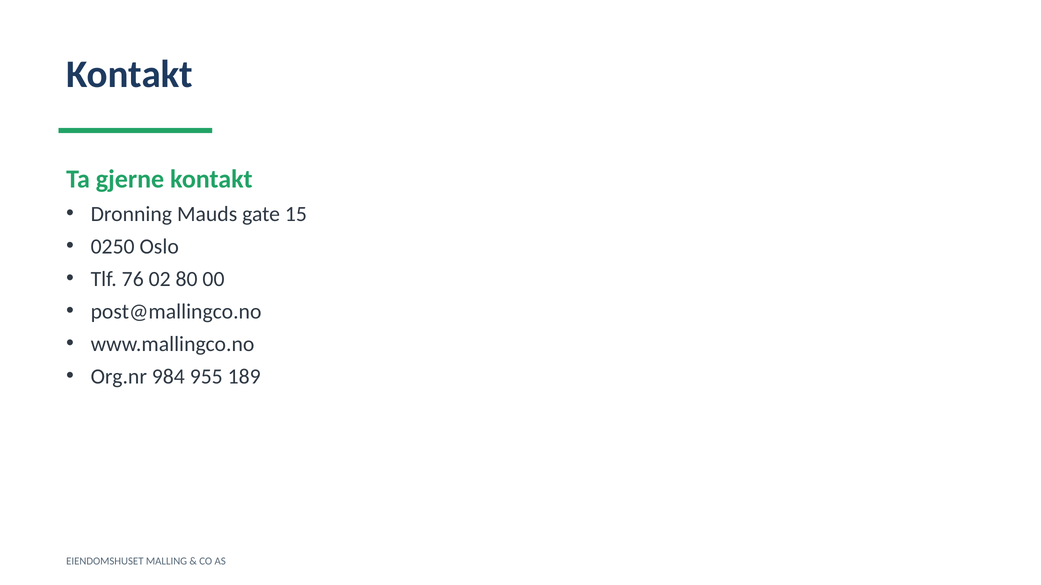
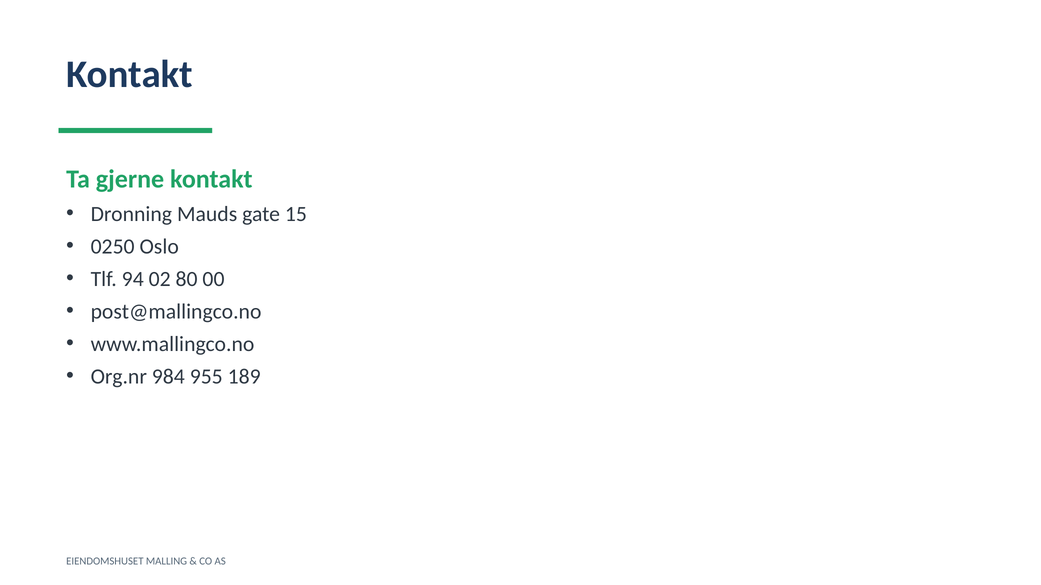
76: 76 -> 94
